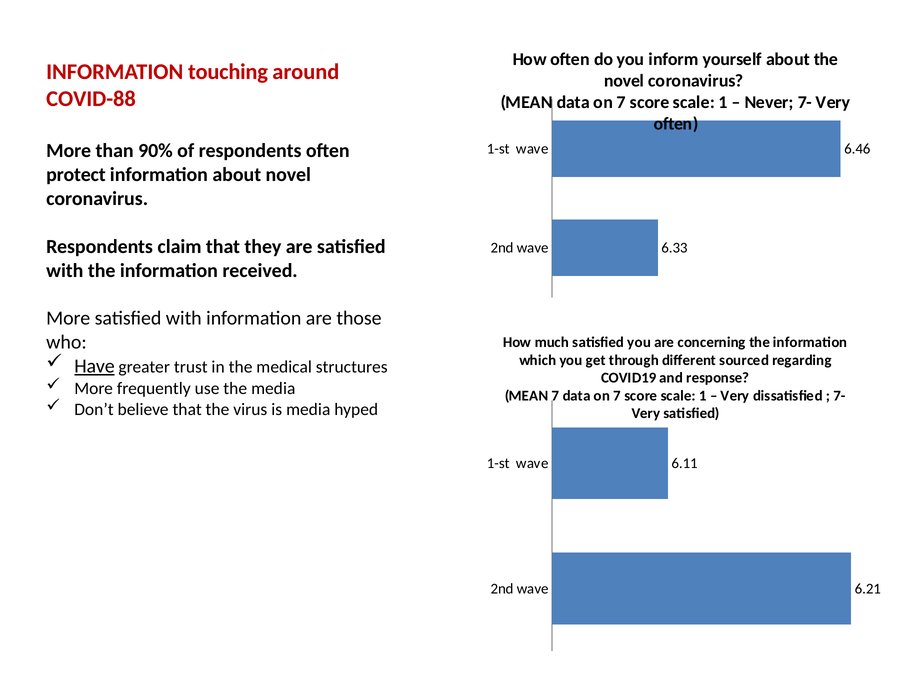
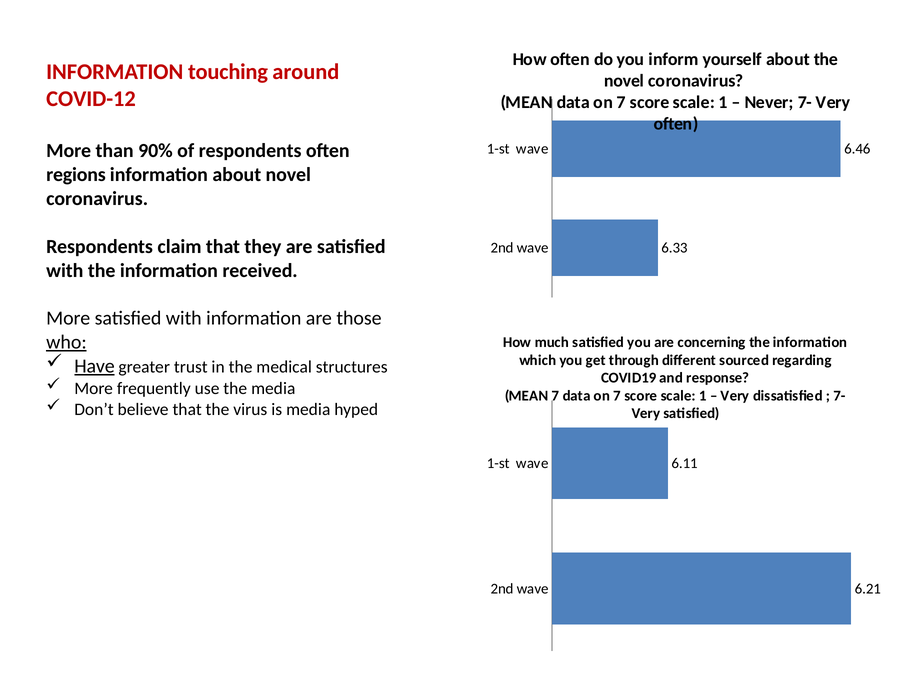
COVID-88: COVID-88 -> COVID-12
protect: protect -> regions
who underline: none -> present
